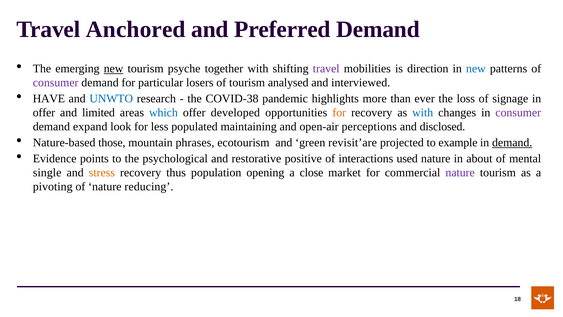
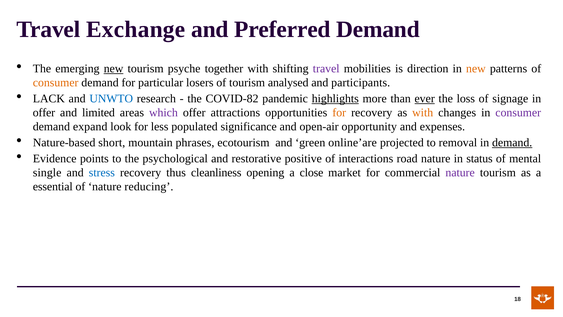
Anchored: Anchored -> Exchange
new at (476, 69) colour: blue -> orange
consumer at (56, 83) colour: purple -> orange
interviewed: interviewed -> participants
HAVE: HAVE -> LACK
COVID-38: COVID-38 -> COVID-82
highlights underline: none -> present
ever underline: none -> present
which colour: blue -> purple
developed: developed -> attractions
with at (423, 113) colour: blue -> orange
maintaining: maintaining -> significance
perceptions: perceptions -> opportunity
disclosed: disclosed -> expenses
those: those -> short
revisit’are: revisit’are -> online’are
example: example -> removal
used: used -> road
about: about -> status
stress colour: orange -> blue
population: population -> cleanliness
pivoting: pivoting -> essential
